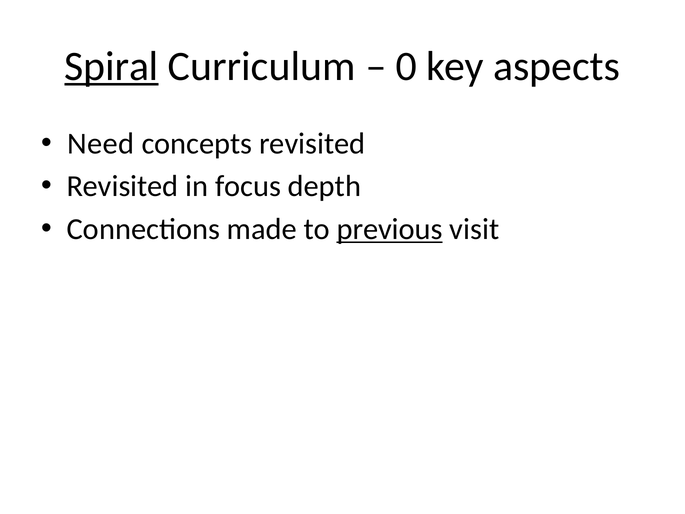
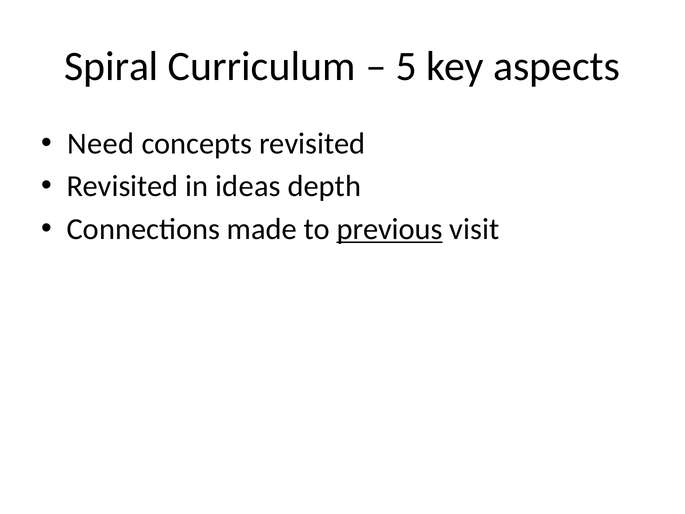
Spiral underline: present -> none
0: 0 -> 5
focus: focus -> ideas
